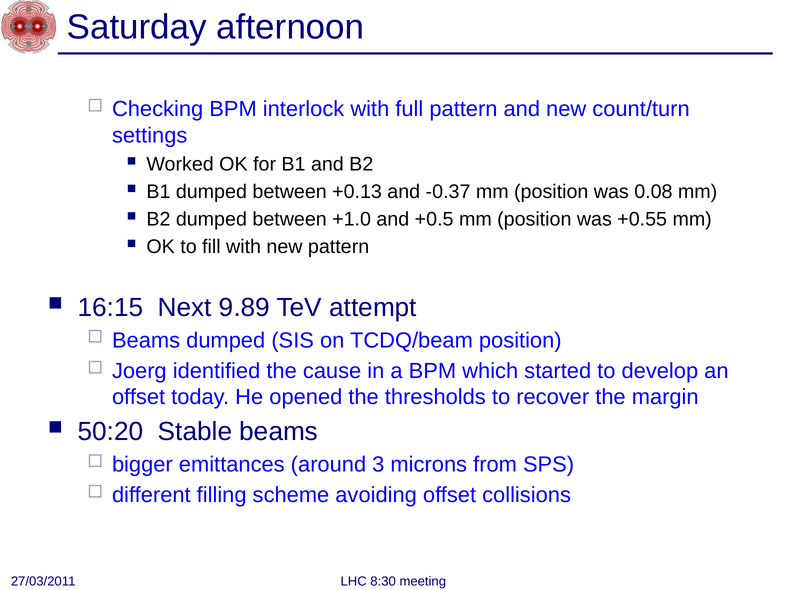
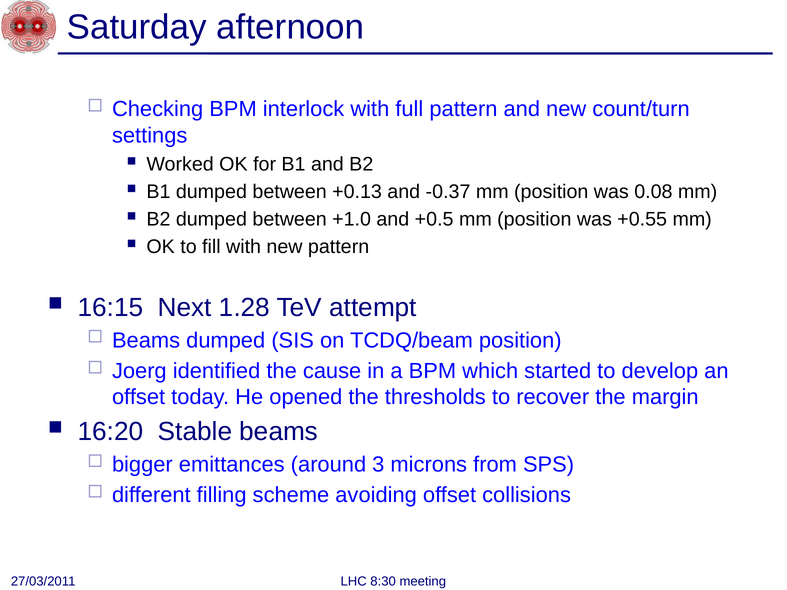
9.89: 9.89 -> 1.28
50:20: 50:20 -> 16:20
